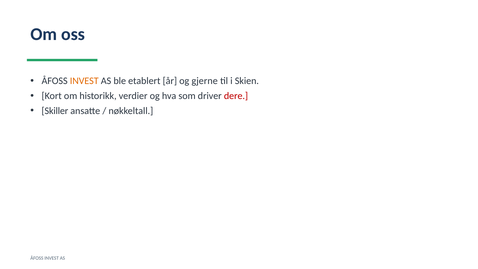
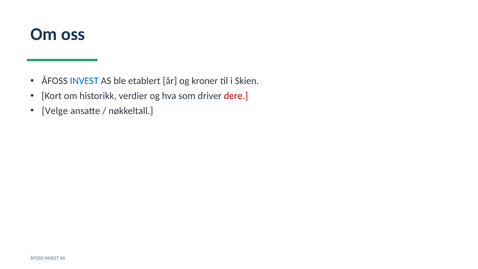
INVEST at (84, 81) colour: orange -> blue
gjerne: gjerne -> kroner
Skiller: Skiller -> Velge
